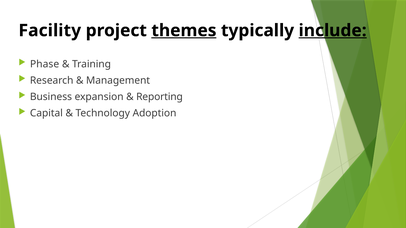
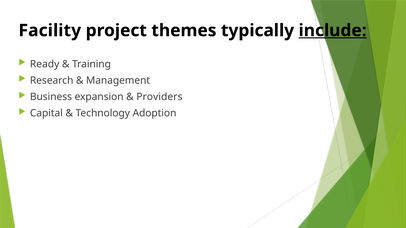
themes underline: present -> none
Phase: Phase -> Ready
Reporting: Reporting -> Providers
